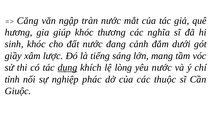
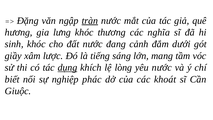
Căng: Căng -> Đặng
tràn underline: none -> present
giúp: giúp -> lưng
tỉnh: tỉnh -> biết
thuộc: thuộc -> khoát
